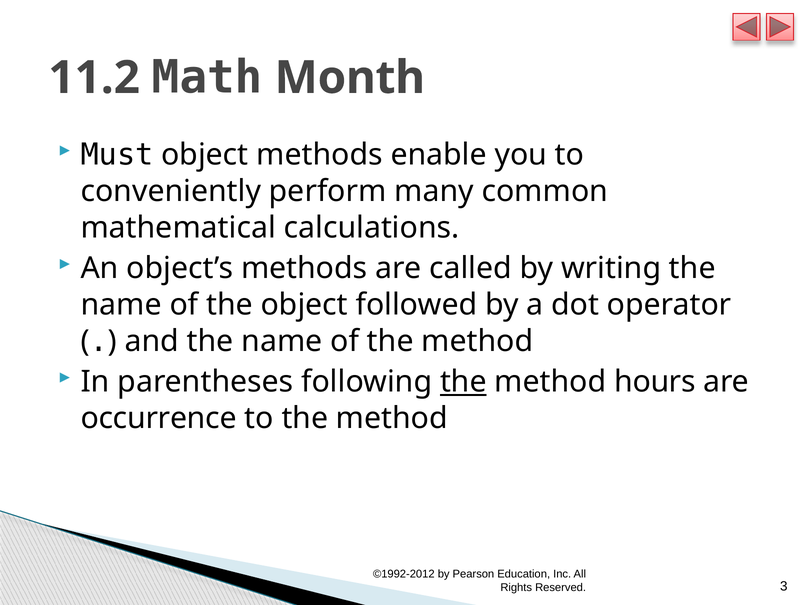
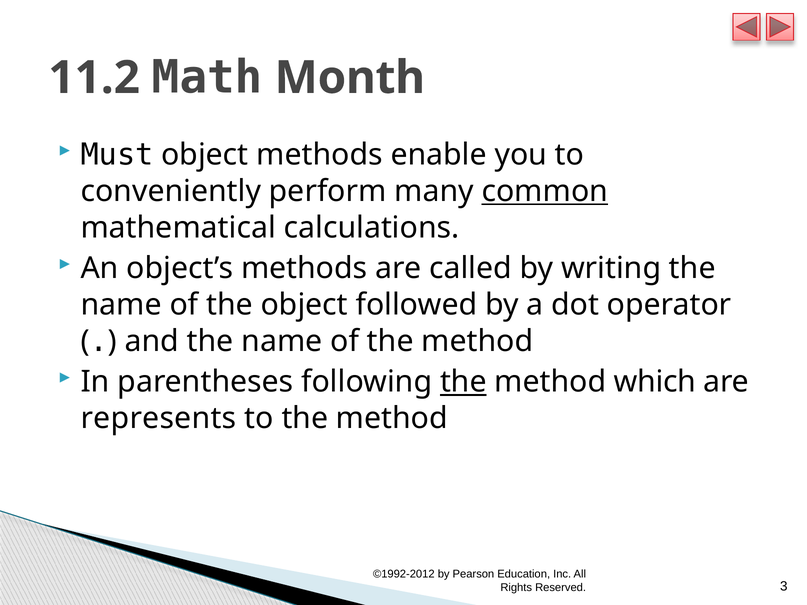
common underline: none -> present
hours: hours -> which
occurrence: occurrence -> represents
